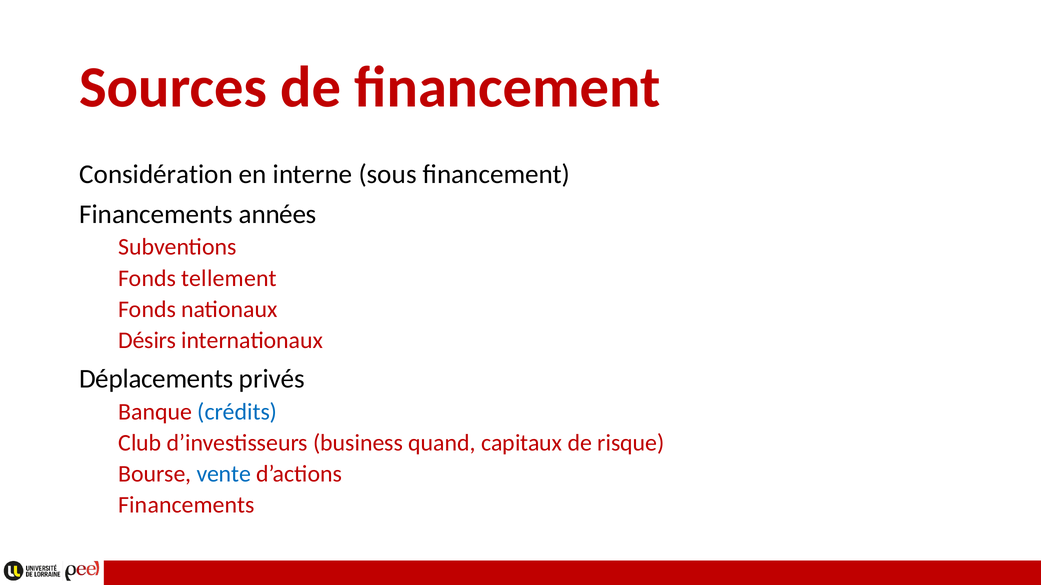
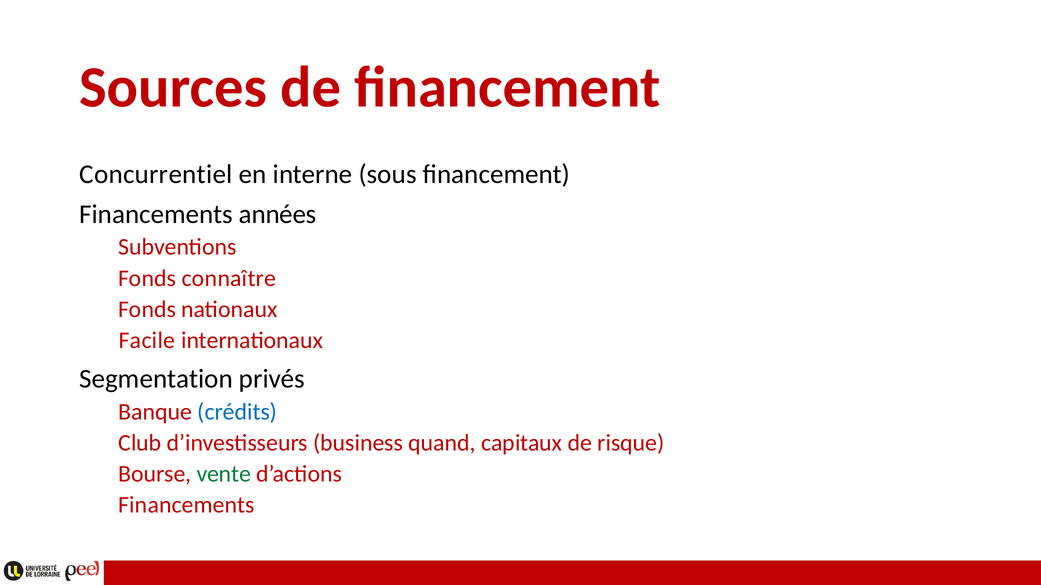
Considération: Considération -> Concurrentiel
tellement: tellement -> connaître
Désirs: Désirs -> Facile
Déplacements: Déplacements -> Segmentation
vente colour: blue -> green
